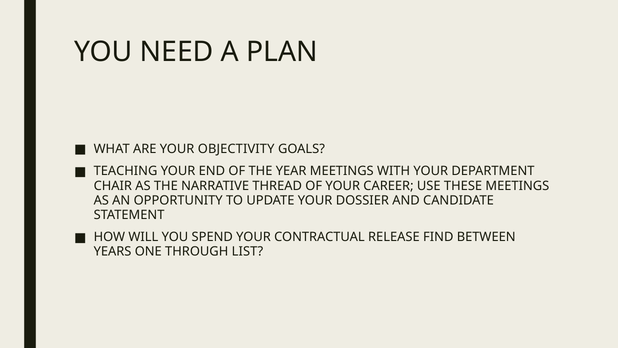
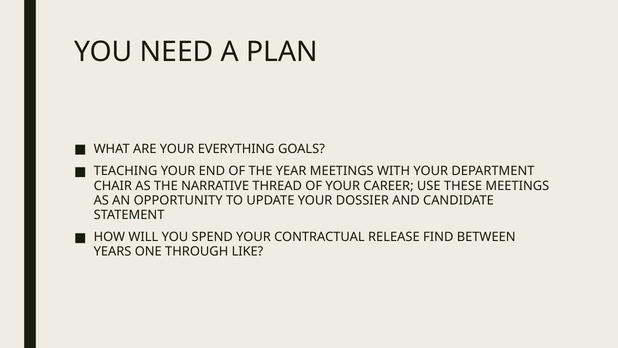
OBJECTIVITY: OBJECTIVITY -> EVERYTHING
LIST: LIST -> LIKE
